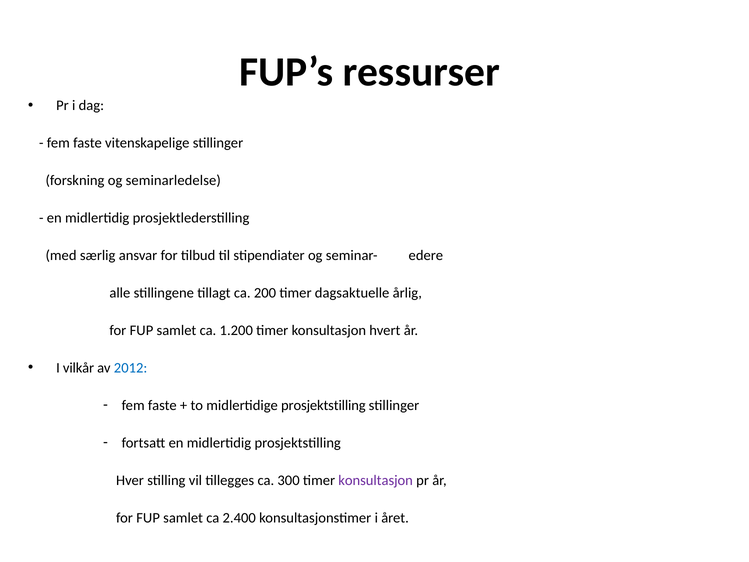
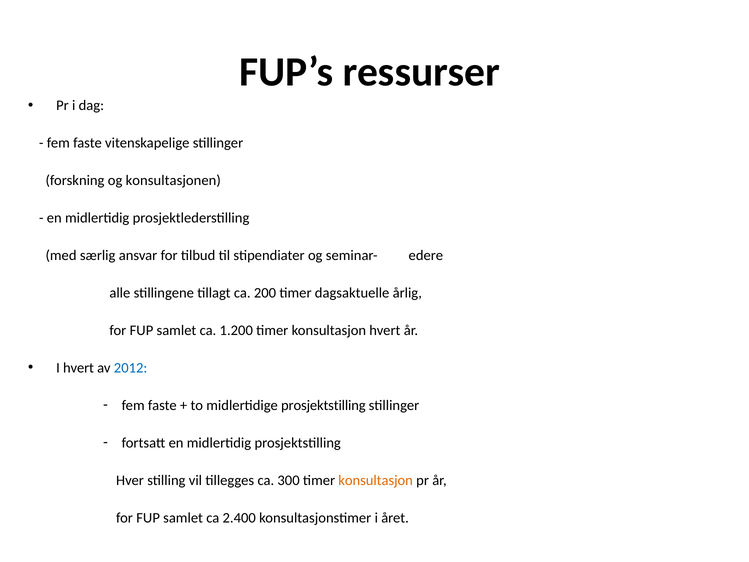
seminarledelse: seminarledelse -> konsultasjonen
I vilkår: vilkår -> hvert
konsultasjon at (376, 480) colour: purple -> orange
